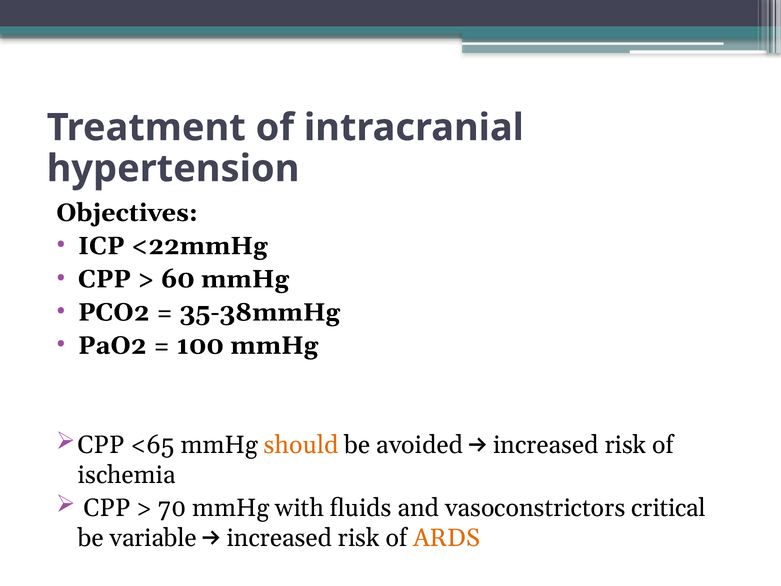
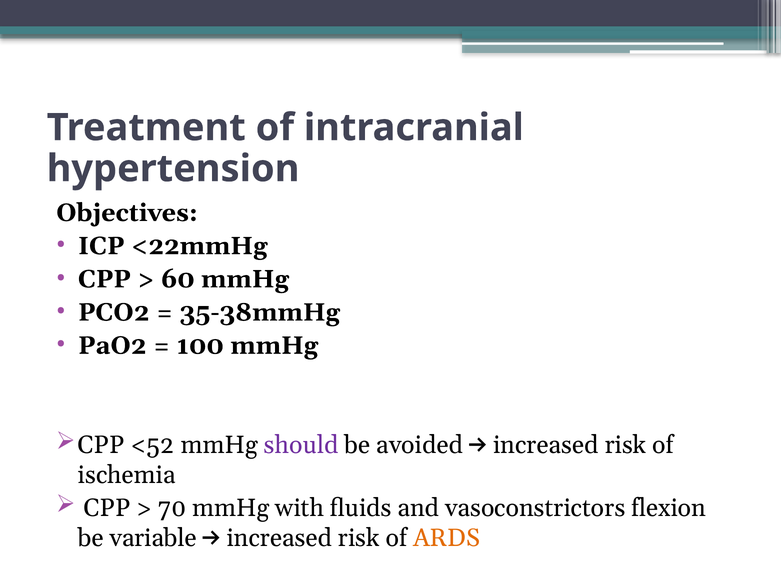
<65: <65 -> <52
should colour: orange -> purple
critical: critical -> flexion
